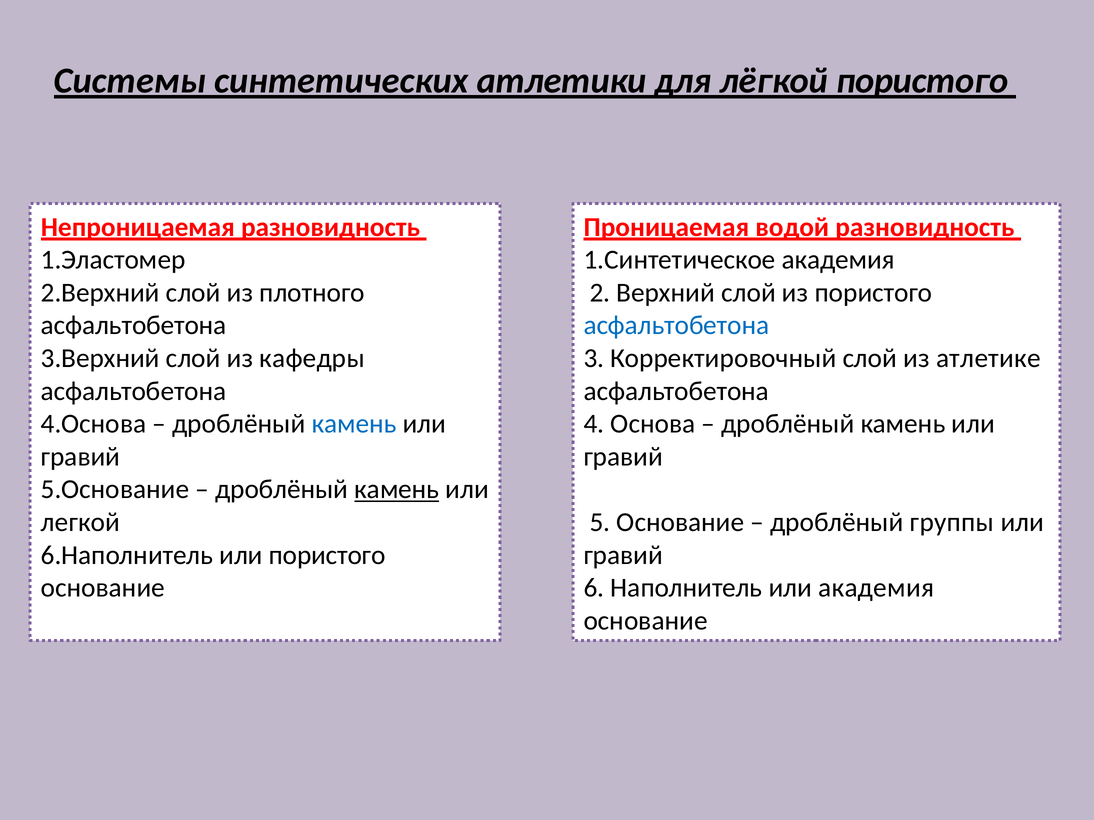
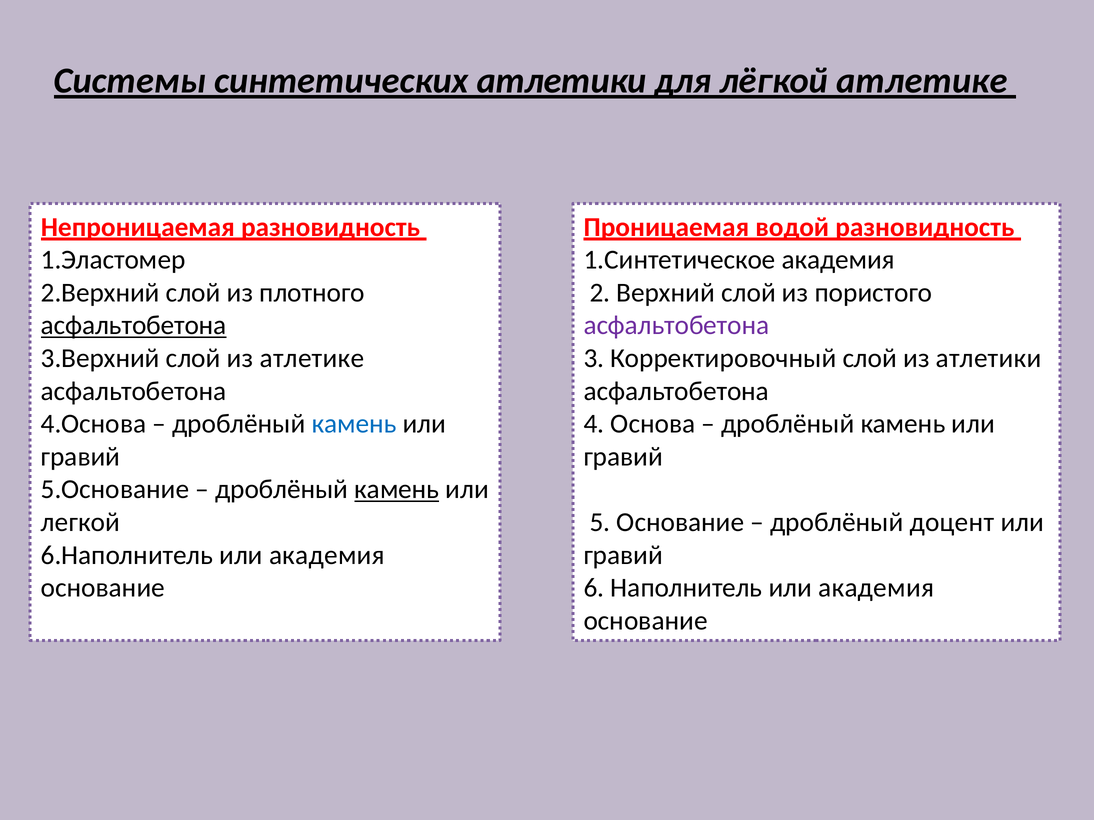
лёгкой пористого: пористого -> атлетике
асфальтобетона at (134, 326) underline: none -> present
асфальтобетона at (676, 326) colour: blue -> purple
из кафедры: кафедры -> атлетике
из атлетике: атлетике -> атлетики
группы: группы -> доцент
пористого at (327, 555): пористого -> академия
